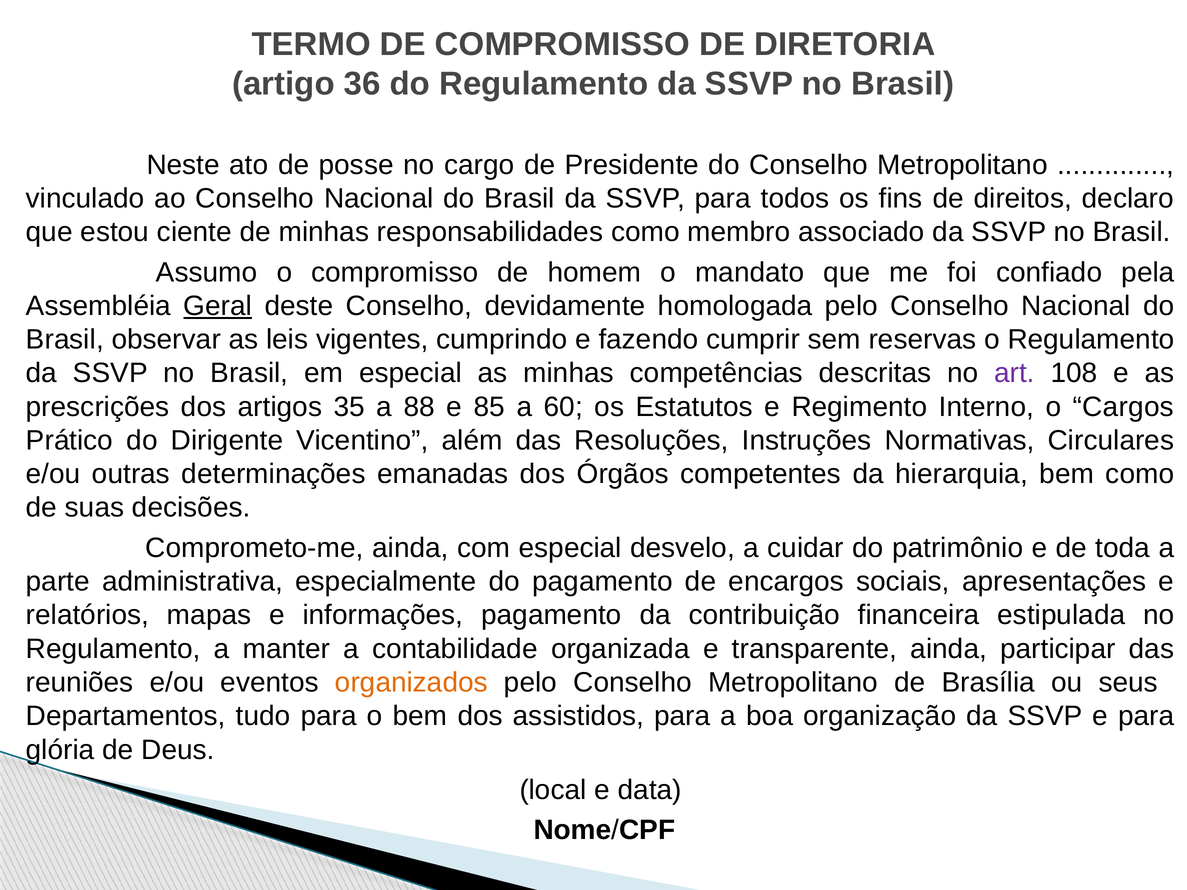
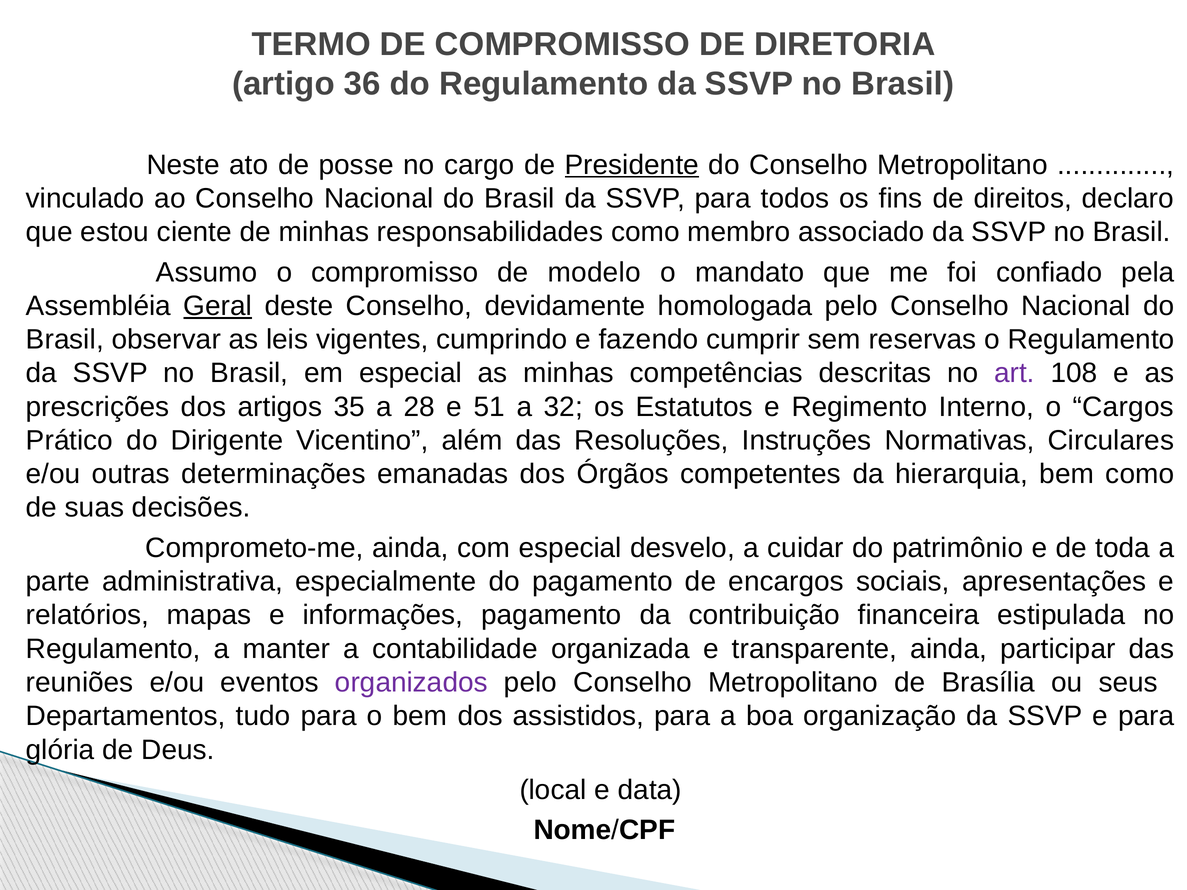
Presidente underline: none -> present
homem: homem -> modelo
88: 88 -> 28
85: 85 -> 51
60: 60 -> 32
organizados colour: orange -> purple
